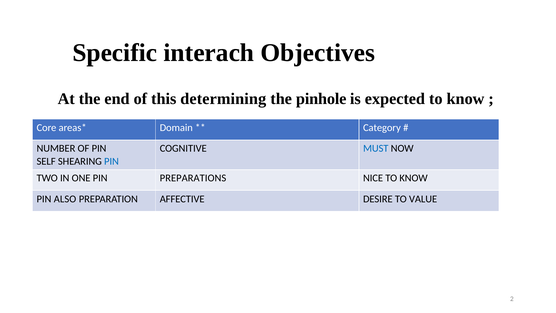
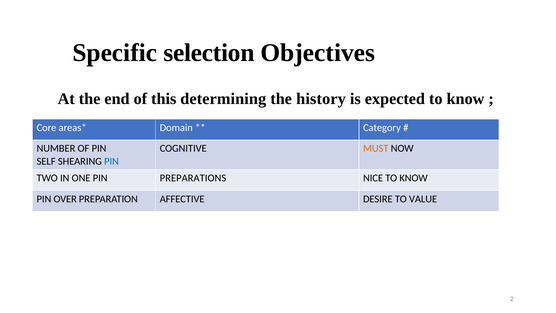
interach: interach -> selection
pinhole: pinhole -> history
MUST colour: blue -> orange
ALSO: ALSO -> OVER
